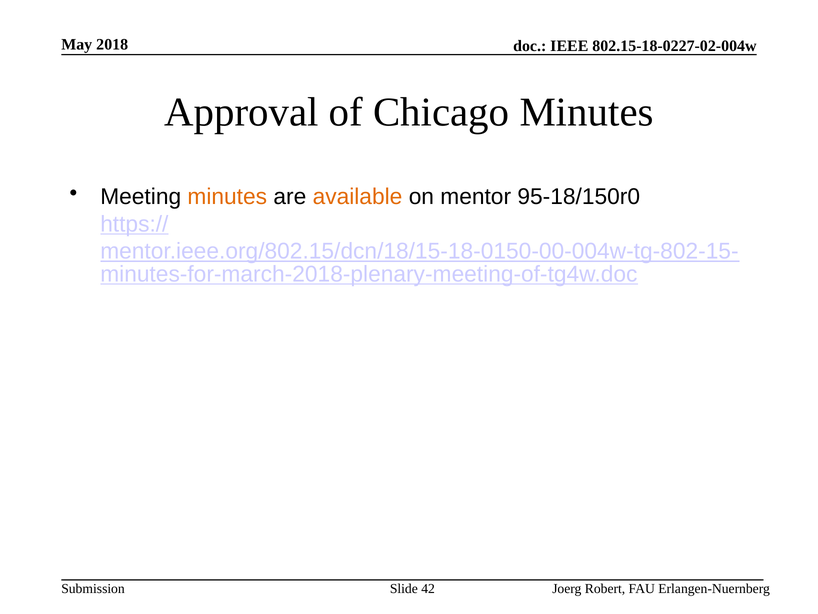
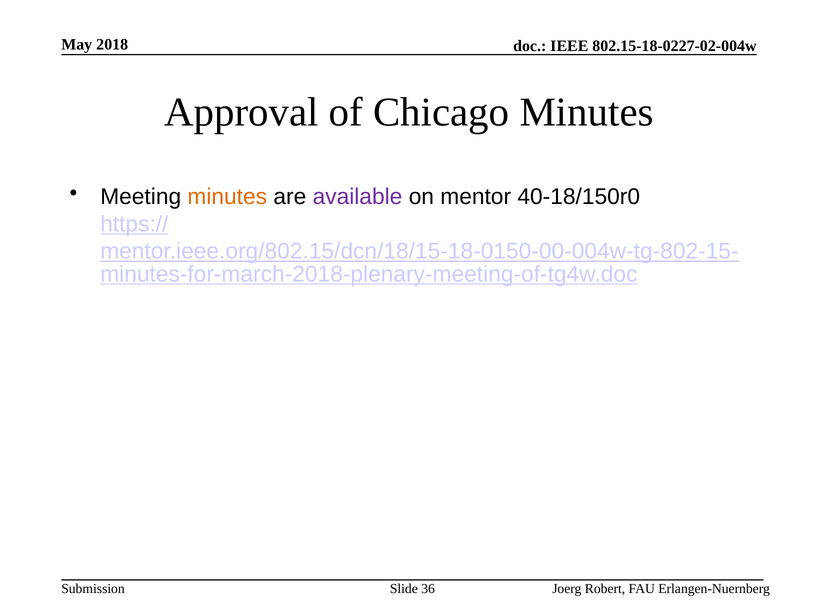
available colour: orange -> purple
95-18/150r0: 95-18/150r0 -> 40-18/150r0
42: 42 -> 36
